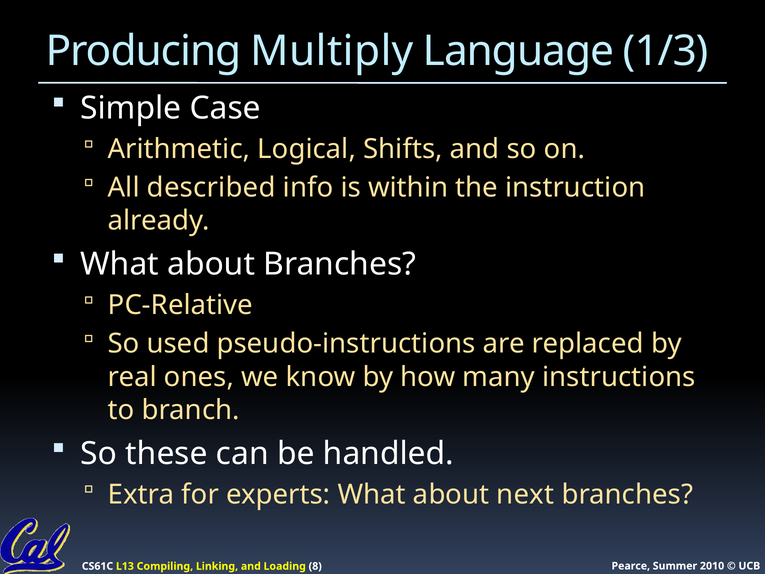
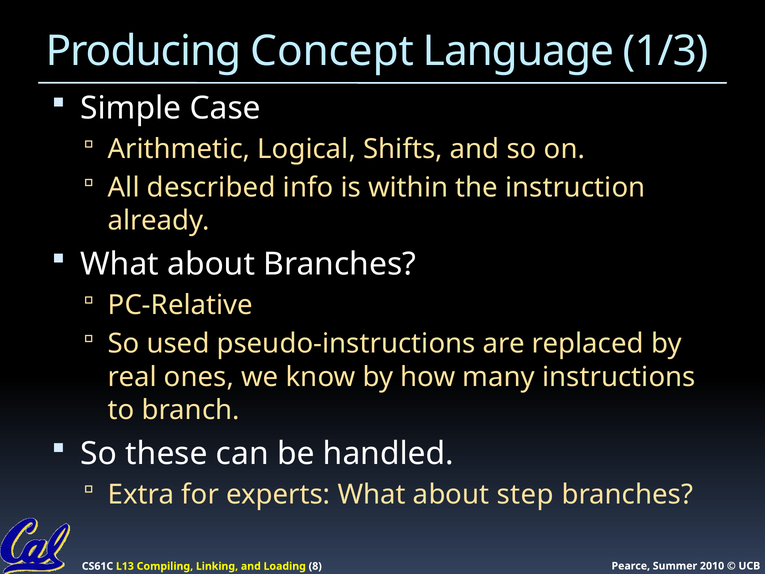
Multiply: Multiply -> Concept
next: next -> step
